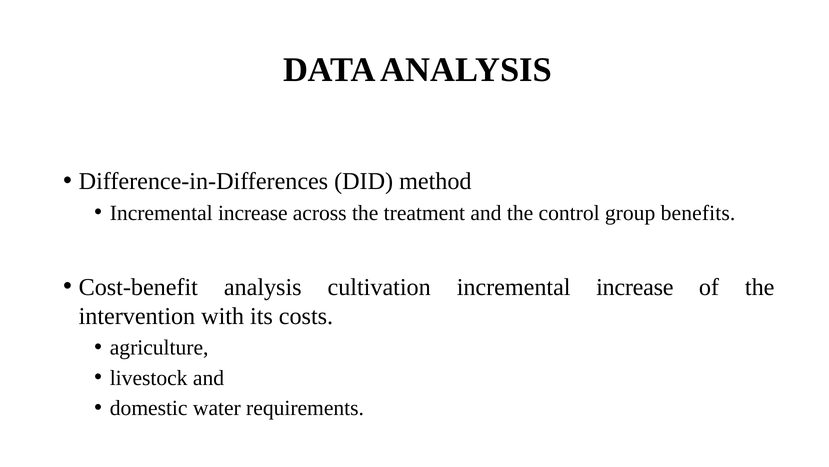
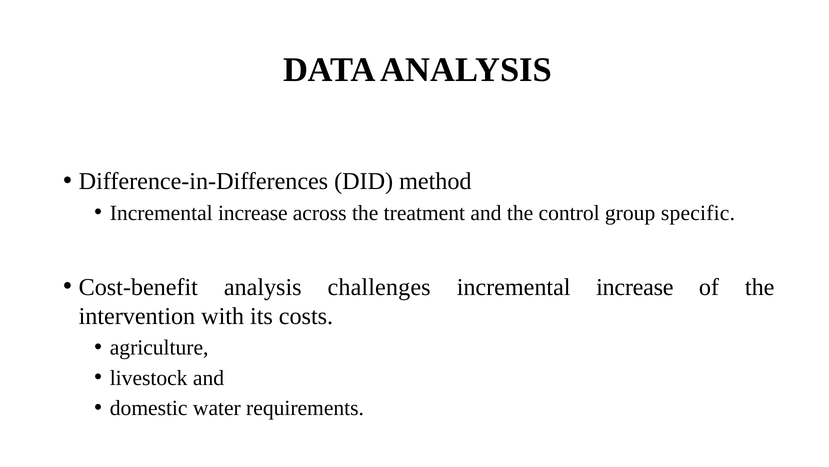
benefits: benefits -> specific
cultivation: cultivation -> challenges
